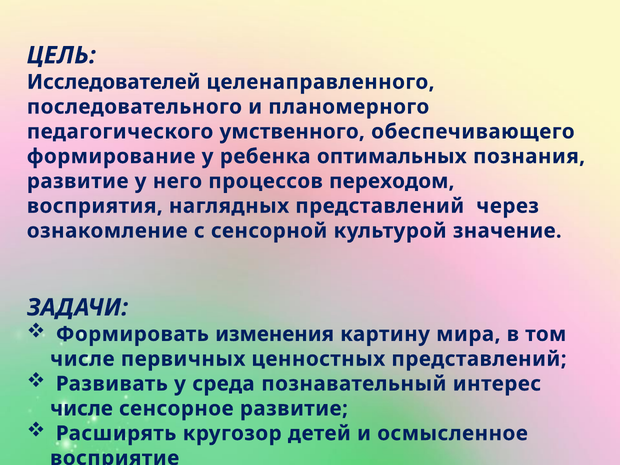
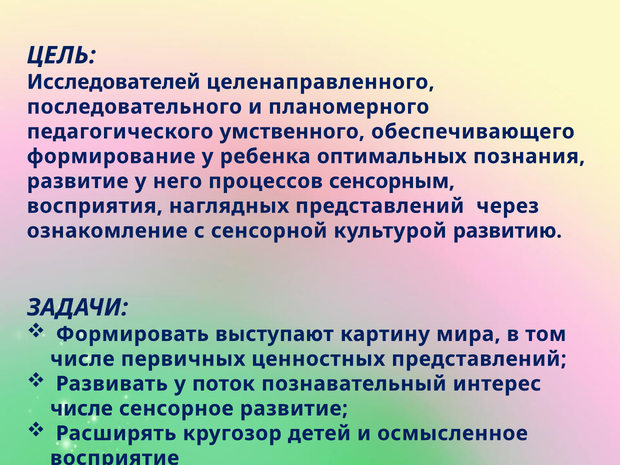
переходом: переходом -> сенсорным
значение: значение -> развитию
изменения: изменения -> выступают
среда: среда -> поток
